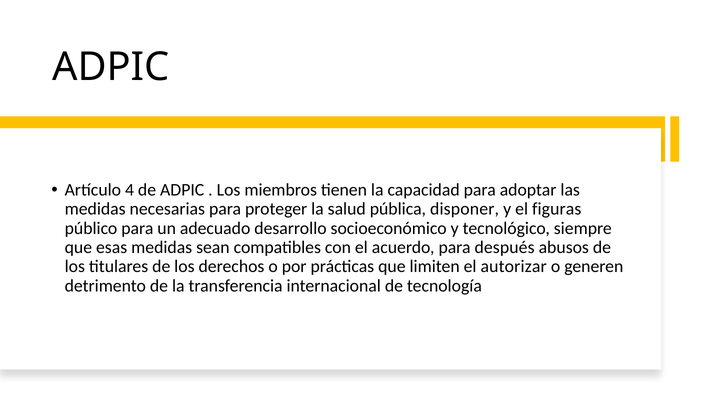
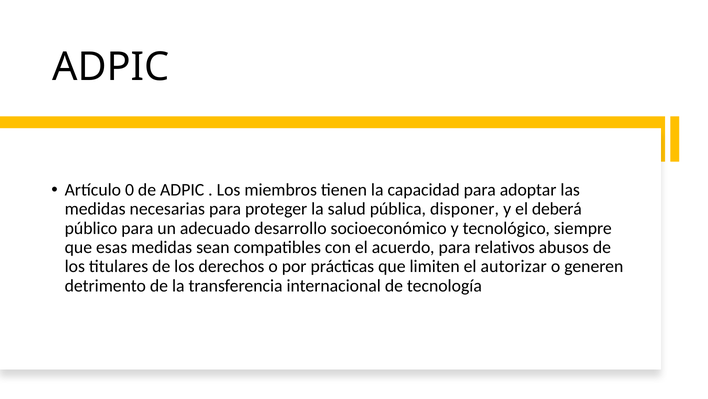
4: 4 -> 0
figuras: figuras -> deberá
después: después -> relativos
